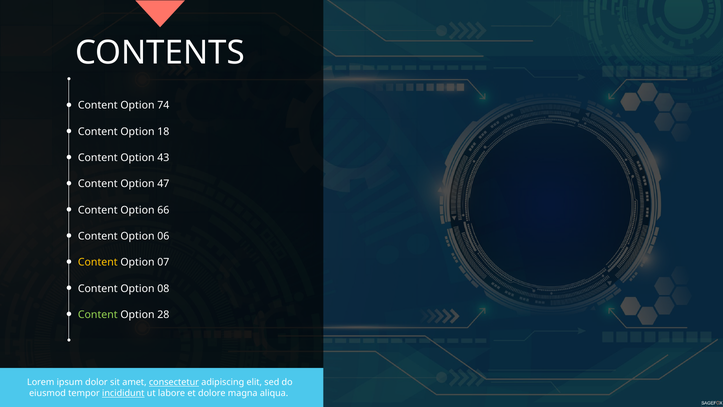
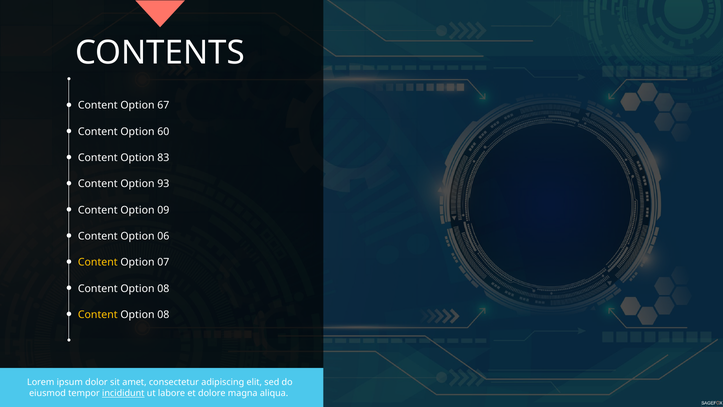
74: 74 -> 67
18: 18 -> 60
43: 43 -> 83
47: 47 -> 93
66: 66 -> 09
Content at (98, 314) colour: light green -> yellow
28 at (163, 314): 28 -> 08
consectetur underline: present -> none
